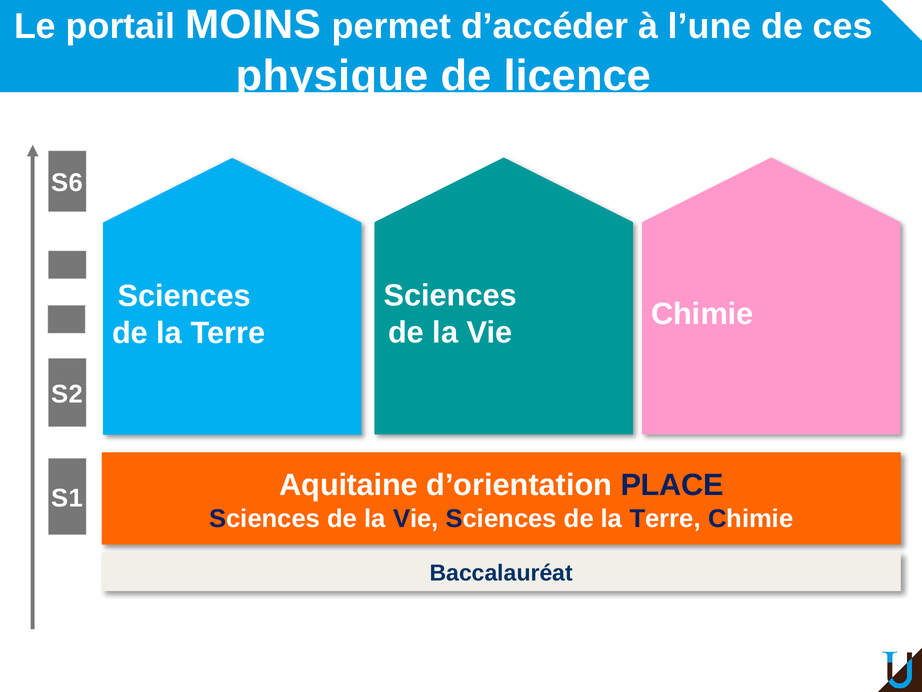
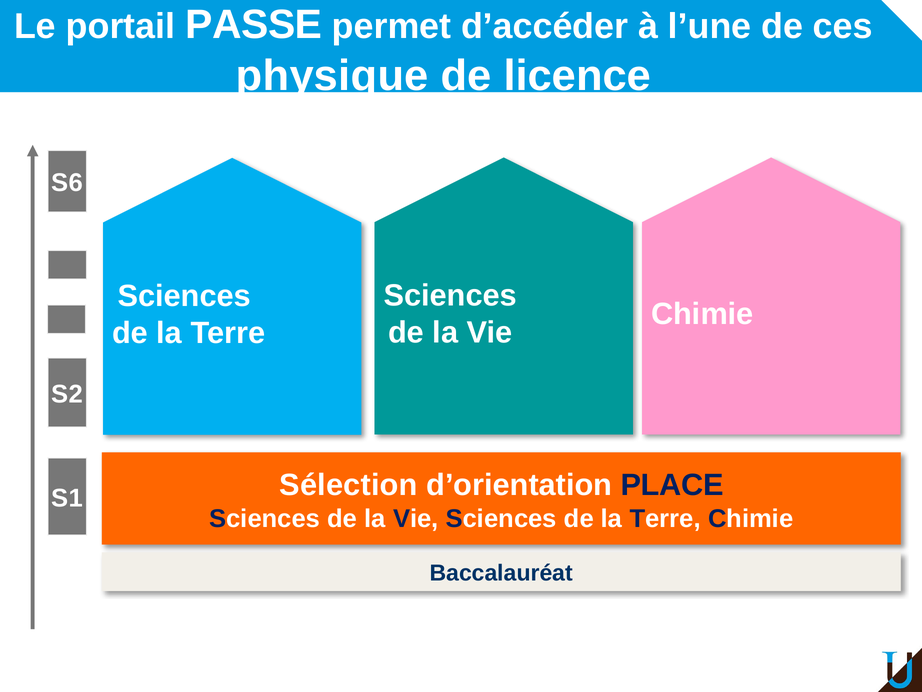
MOINS: MOINS -> PASSE
Aquitaine: Aquitaine -> Sélection
